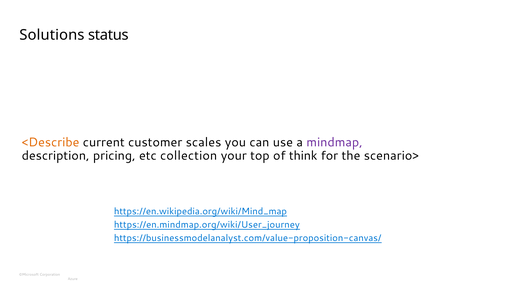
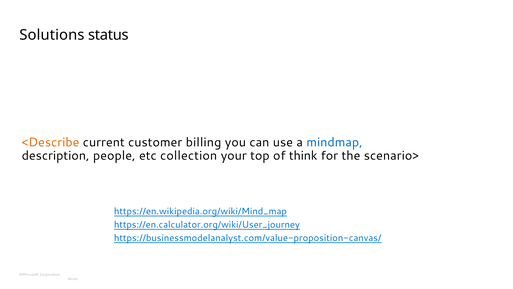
scales: scales -> billing
mindmap colour: purple -> blue
pricing: pricing -> people
https://en.mindmap.org/wiki/User_journey: https://en.mindmap.org/wiki/User_journey -> https://en.calculator.org/wiki/User_journey
